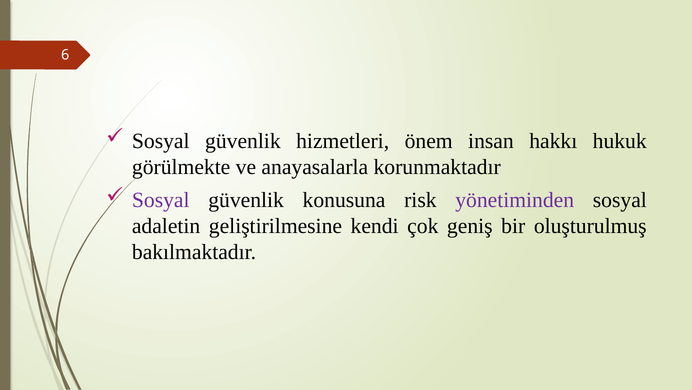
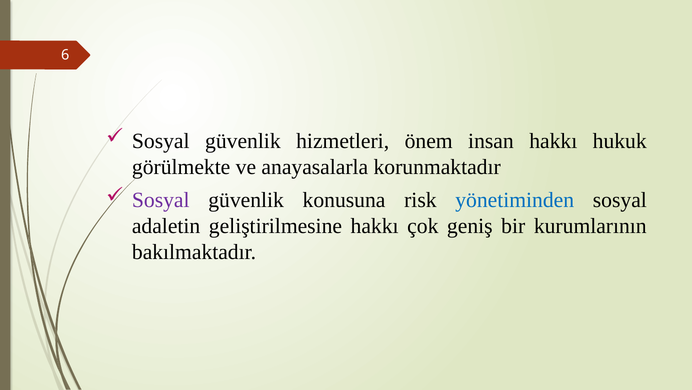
yönetiminden colour: purple -> blue
geliştirilmesine kendi: kendi -> hakkı
oluşturulmuş: oluşturulmuş -> kurumlarının
